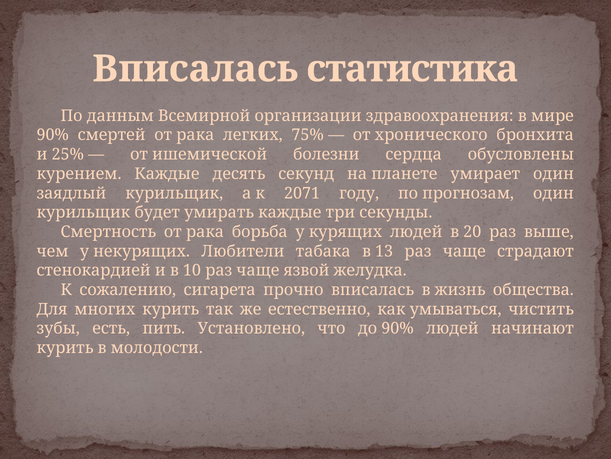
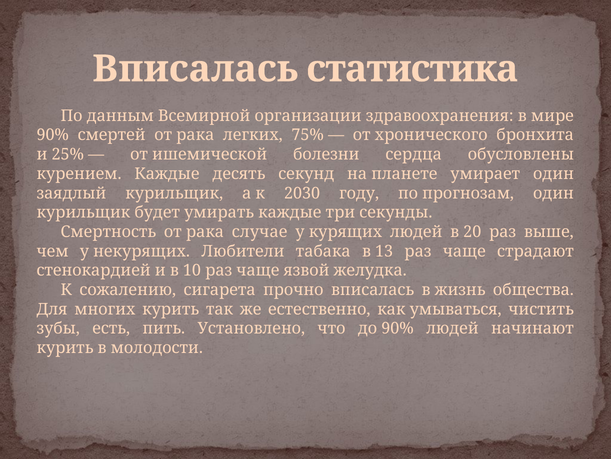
2071: 2071 -> 2030
борьба: борьба -> случае
